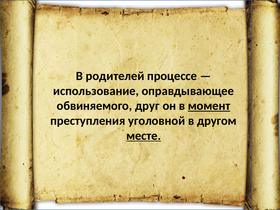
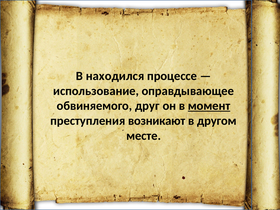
родителей: родителей -> находился
уголовной: уголовной -> возникают
месте underline: present -> none
